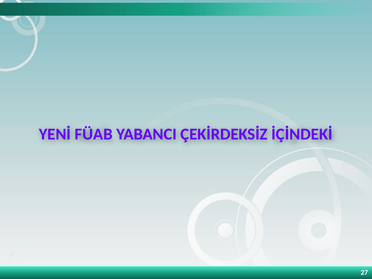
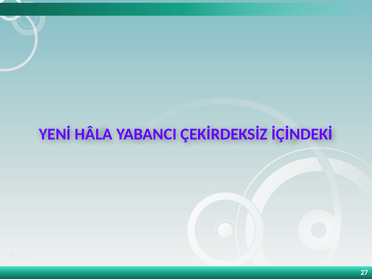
FÜAB: FÜAB -> HÂLA
